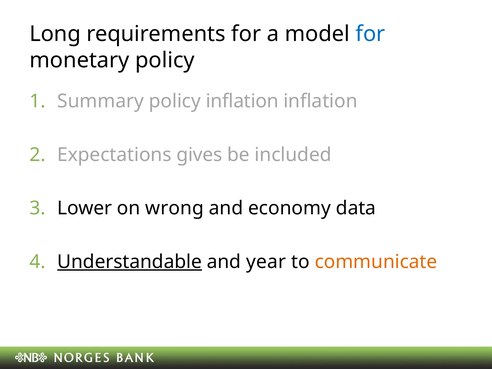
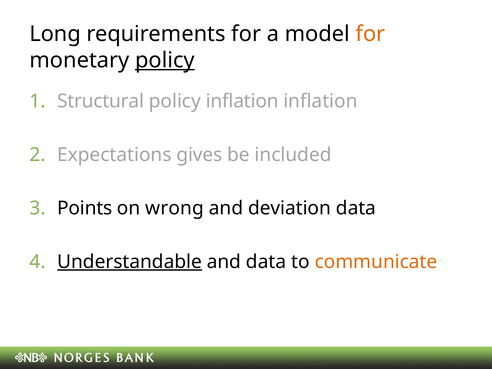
for at (370, 34) colour: blue -> orange
policy at (165, 60) underline: none -> present
Summary: Summary -> Structural
Lower: Lower -> Points
economy: economy -> deviation
and year: year -> data
